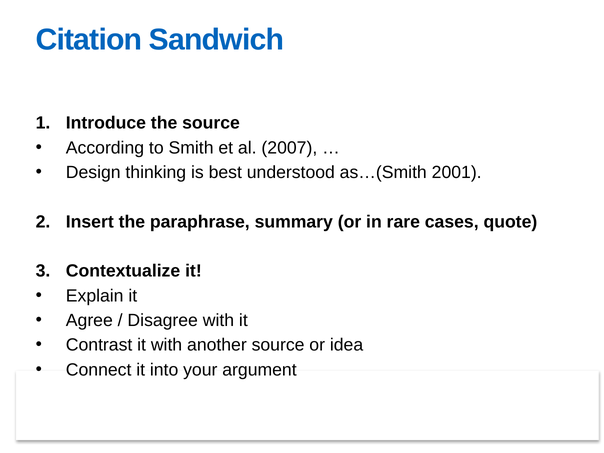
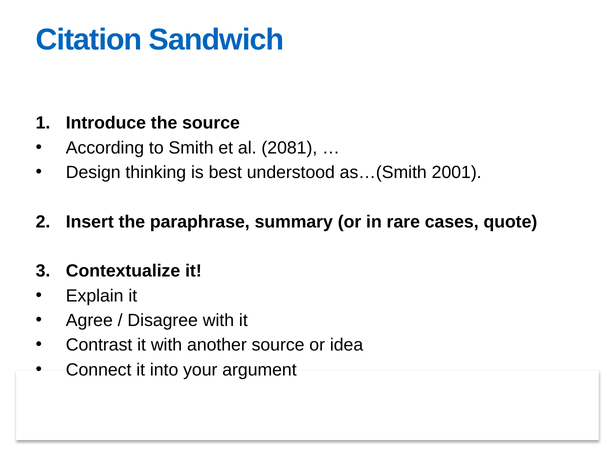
2007: 2007 -> 2081
